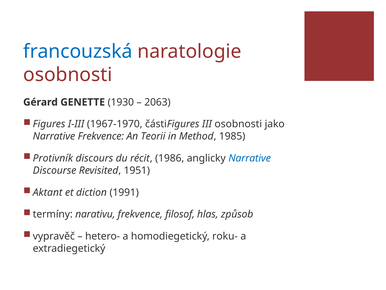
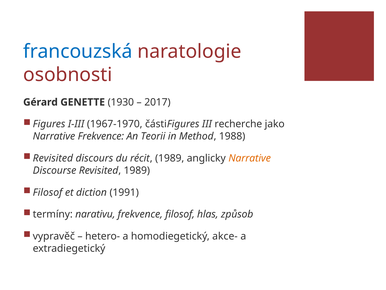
2063: 2063 -> 2017
III osobnosti: osobnosti -> recherche
1985: 1985 -> 1988
Protivník at (53, 158): Protivník -> Revisited
récit 1986: 1986 -> 1989
Narrative at (250, 158) colour: blue -> orange
Revisited 1951: 1951 -> 1989
Aktant at (48, 192): Aktant -> Filosof
roku-: roku- -> akce-
